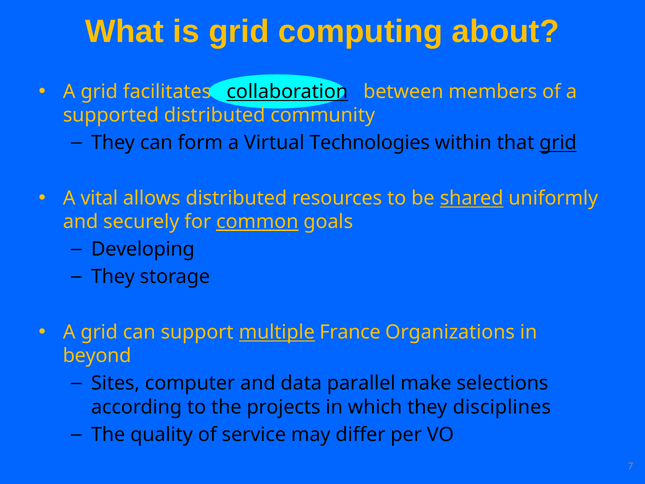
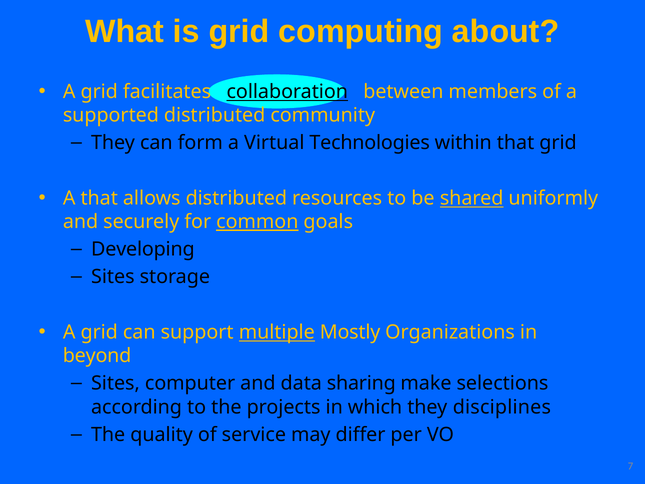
grid at (558, 143) underline: present -> none
A vital: vital -> that
They at (113, 277): They -> Sites
France: France -> Mostly
parallel: parallel -> sharing
